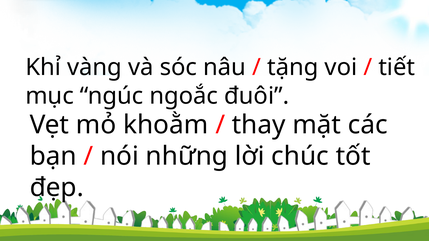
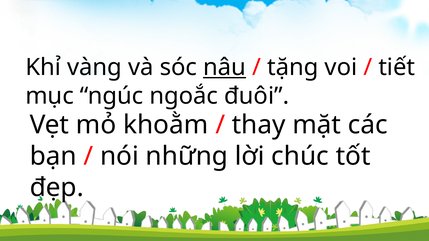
nâu underline: none -> present
